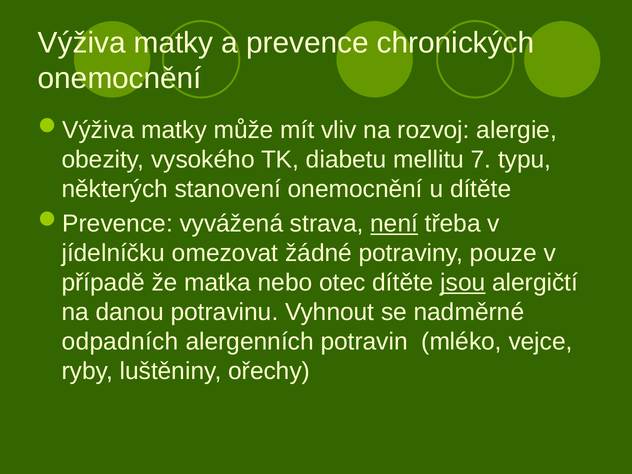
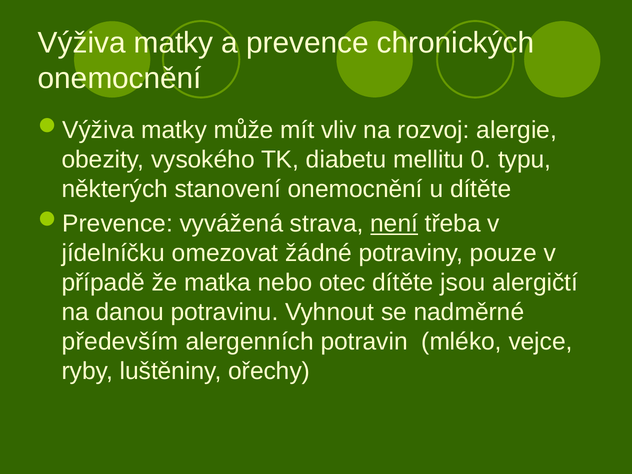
7: 7 -> 0
jsou underline: present -> none
odpadních: odpadních -> především
